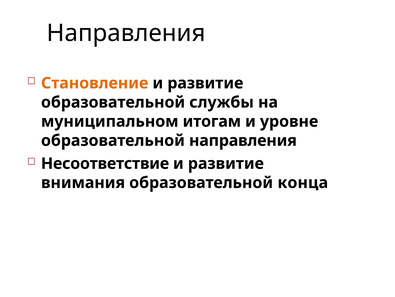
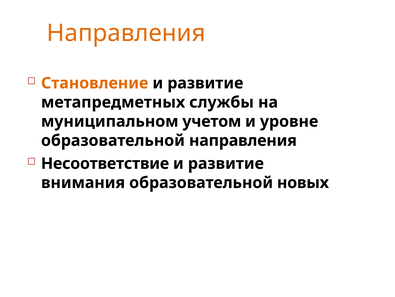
Направления at (126, 33) colour: black -> orange
образовательной at (113, 102): образовательной -> метапредметных
итогам: итогам -> учетом
конца: конца -> новых
